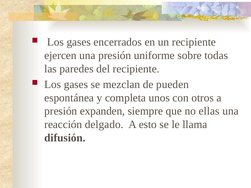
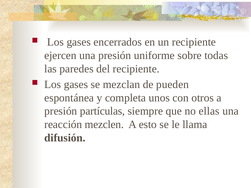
expanden: expanden -> partículas
delgado: delgado -> mezclen
